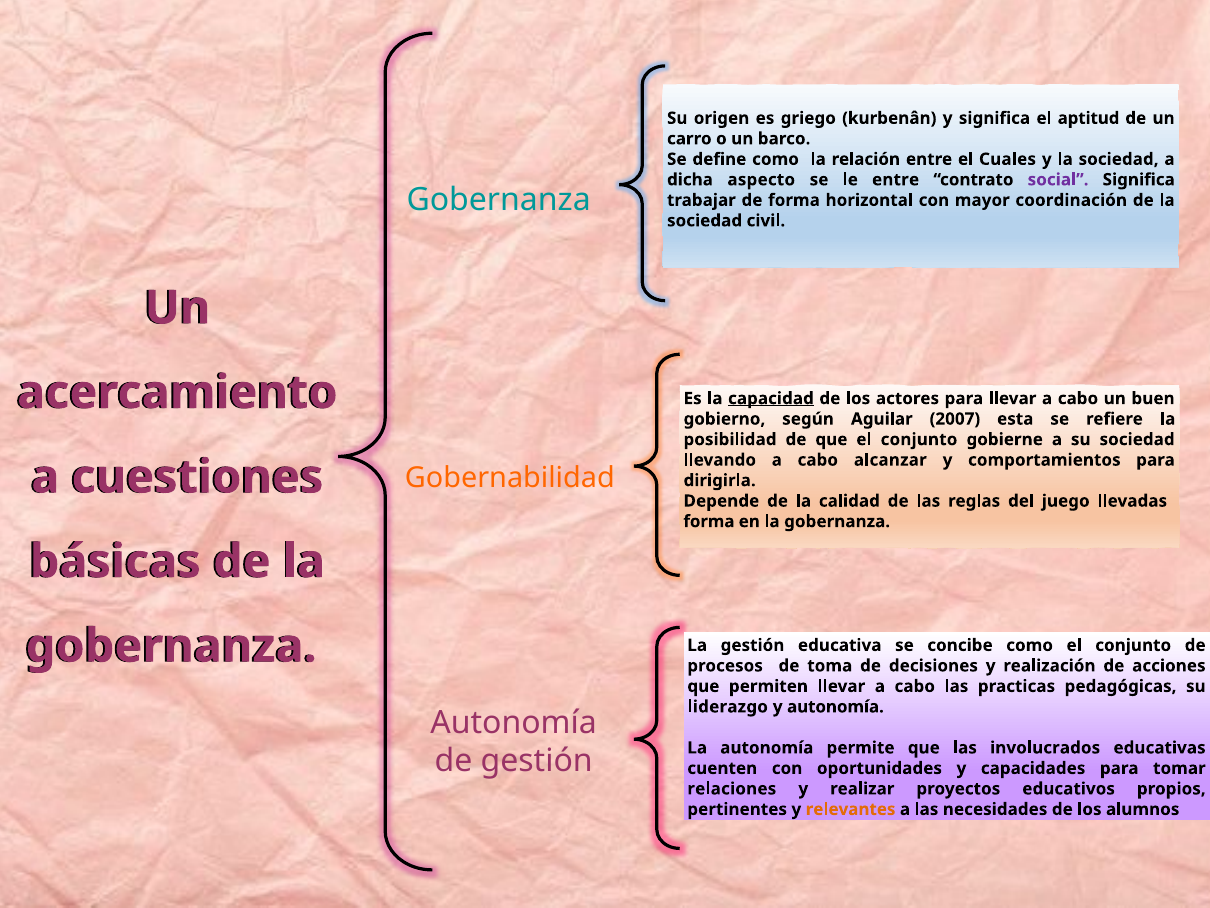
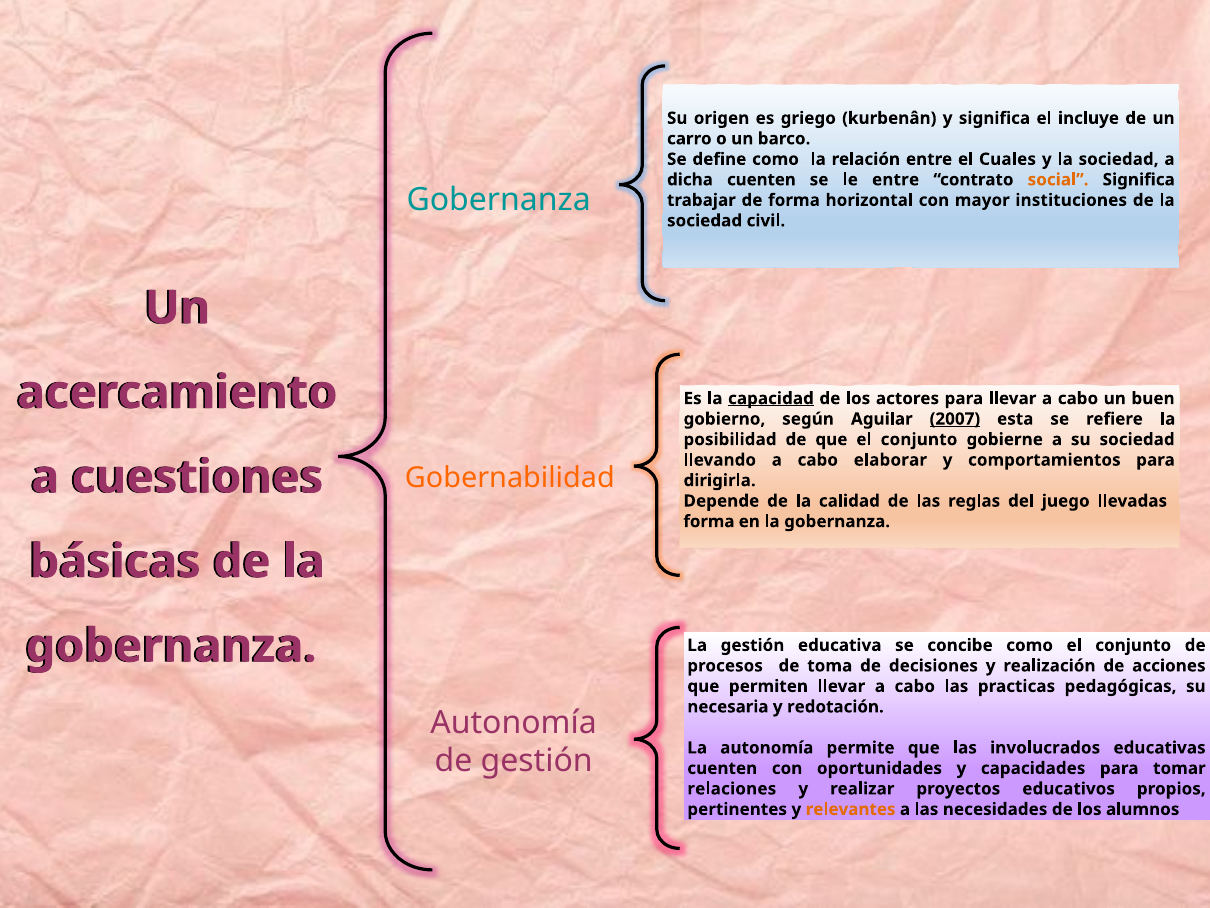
aptitud: aptitud -> incluye
dicha aspecto: aspecto -> cuenten
social colour: purple -> orange
coordinación: coordinación -> instituciones
2007 underline: none -> present
alcanzar: alcanzar -> elaborar
liderazgo: liderazgo -> necesaria
y autonomía: autonomía -> redotación
